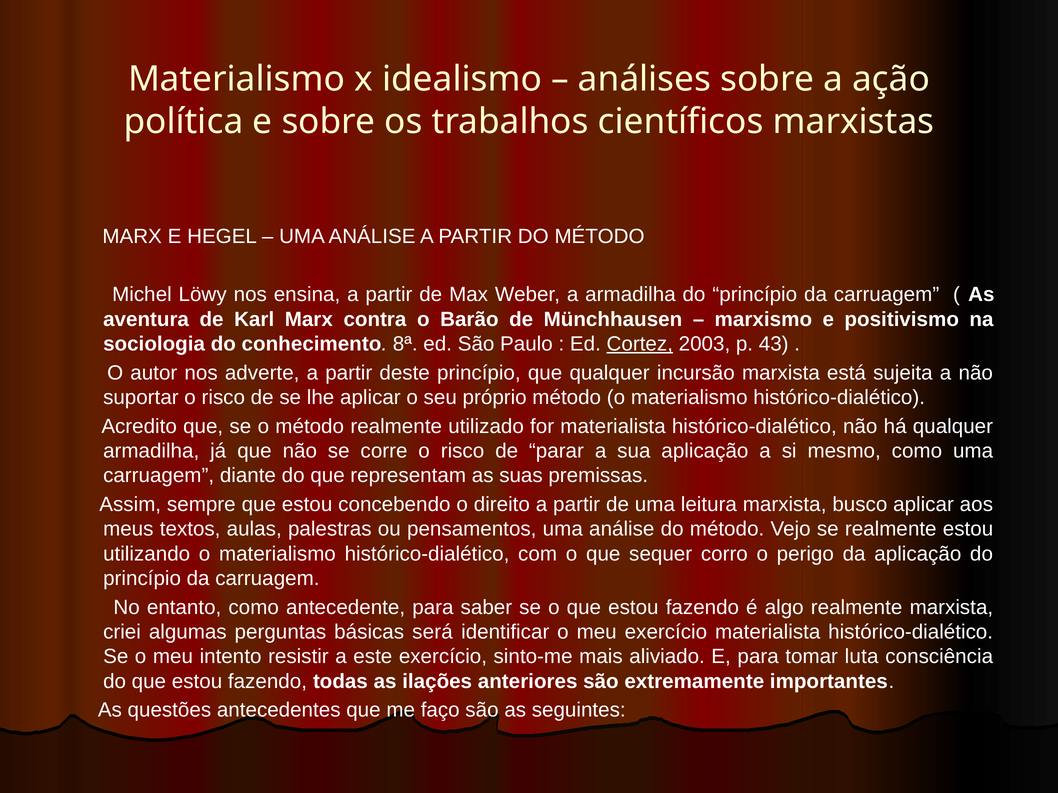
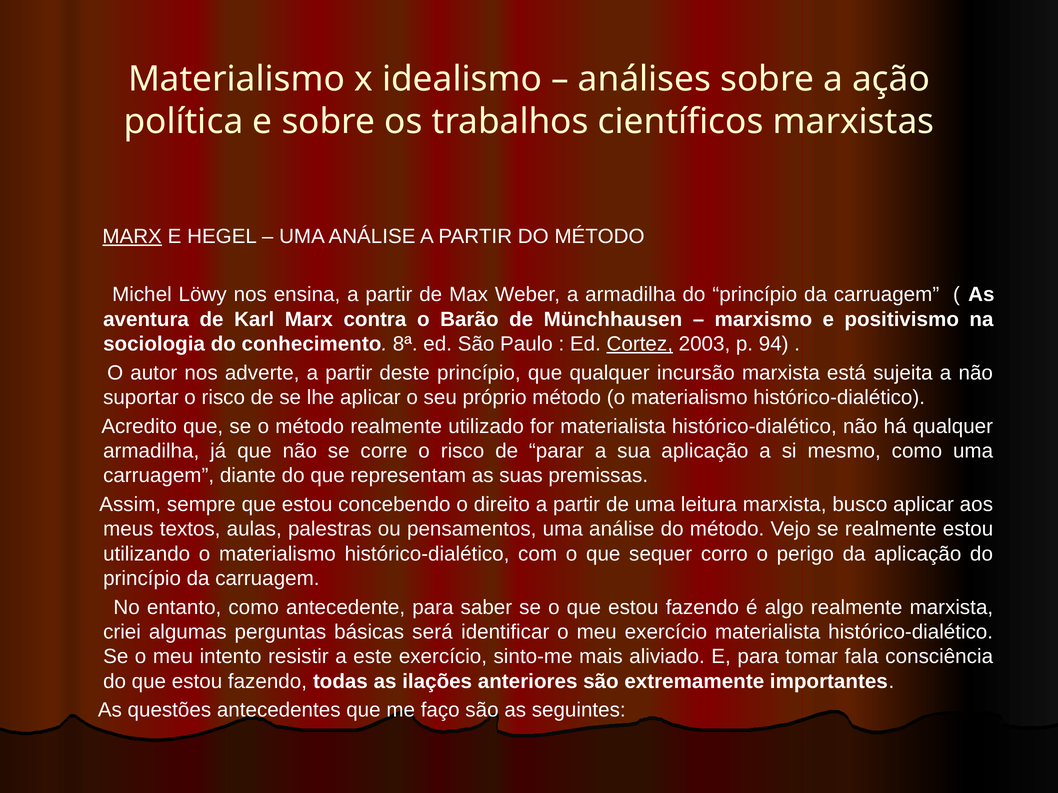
MARX at (132, 237) underline: none -> present
43: 43 -> 94
luta: luta -> fala
